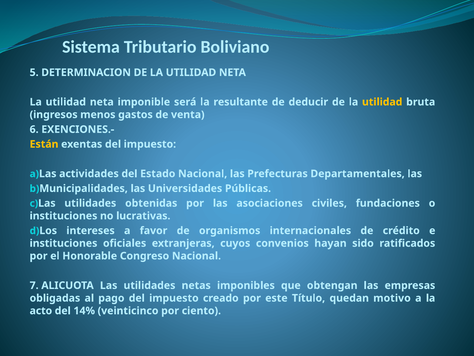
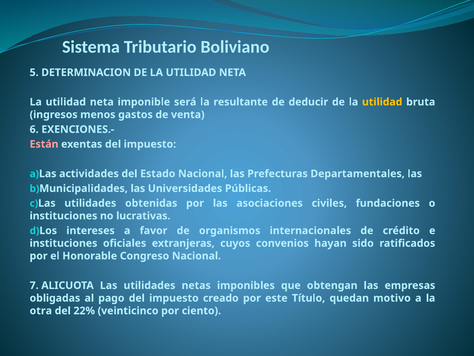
Están colour: yellow -> pink
acto: acto -> otra
14%: 14% -> 22%
